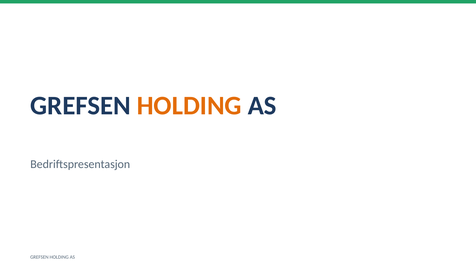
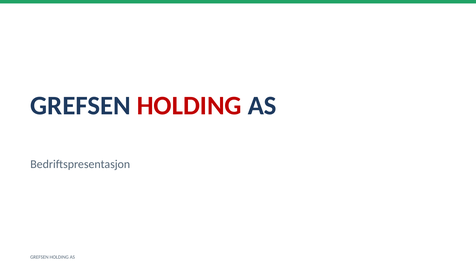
HOLDING at (189, 106) colour: orange -> red
